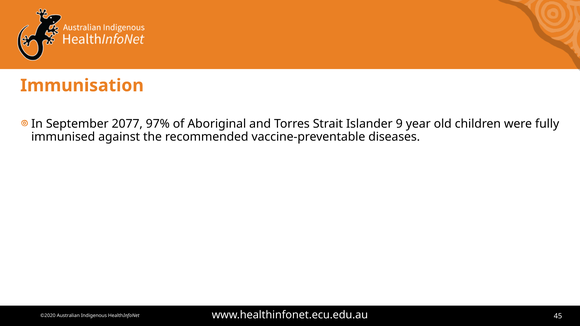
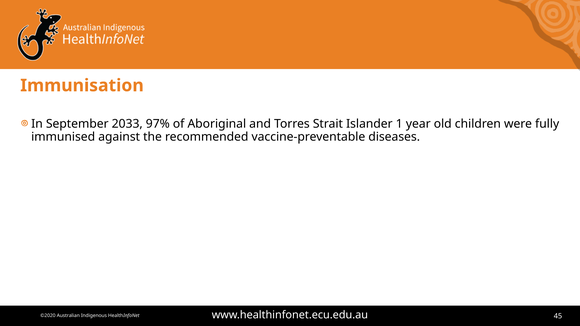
2077: 2077 -> 2033
9: 9 -> 1
